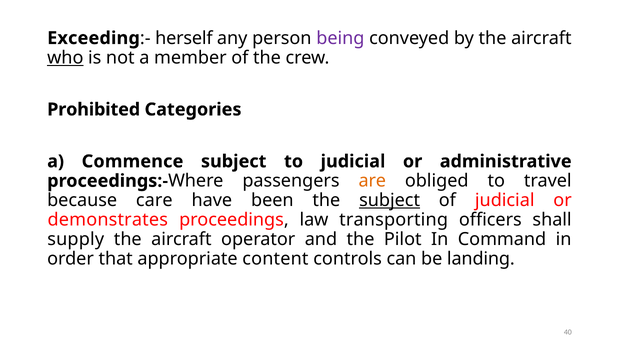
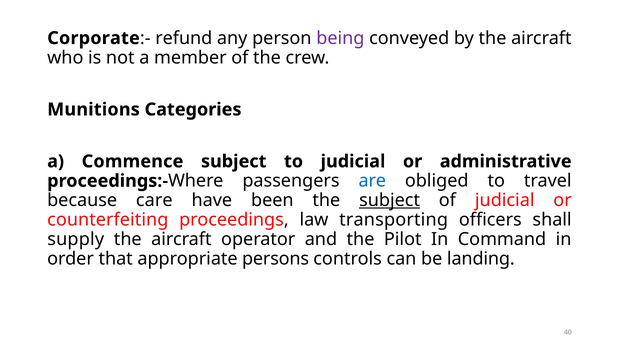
Exceeding: Exceeding -> Corporate
herself: herself -> refund
who underline: present -> none
Prohibited: Prohibited -> Munitions
are colour: orange -> blue
demonstrates: demonstrates -> counterfeiting
content: content -> persons
